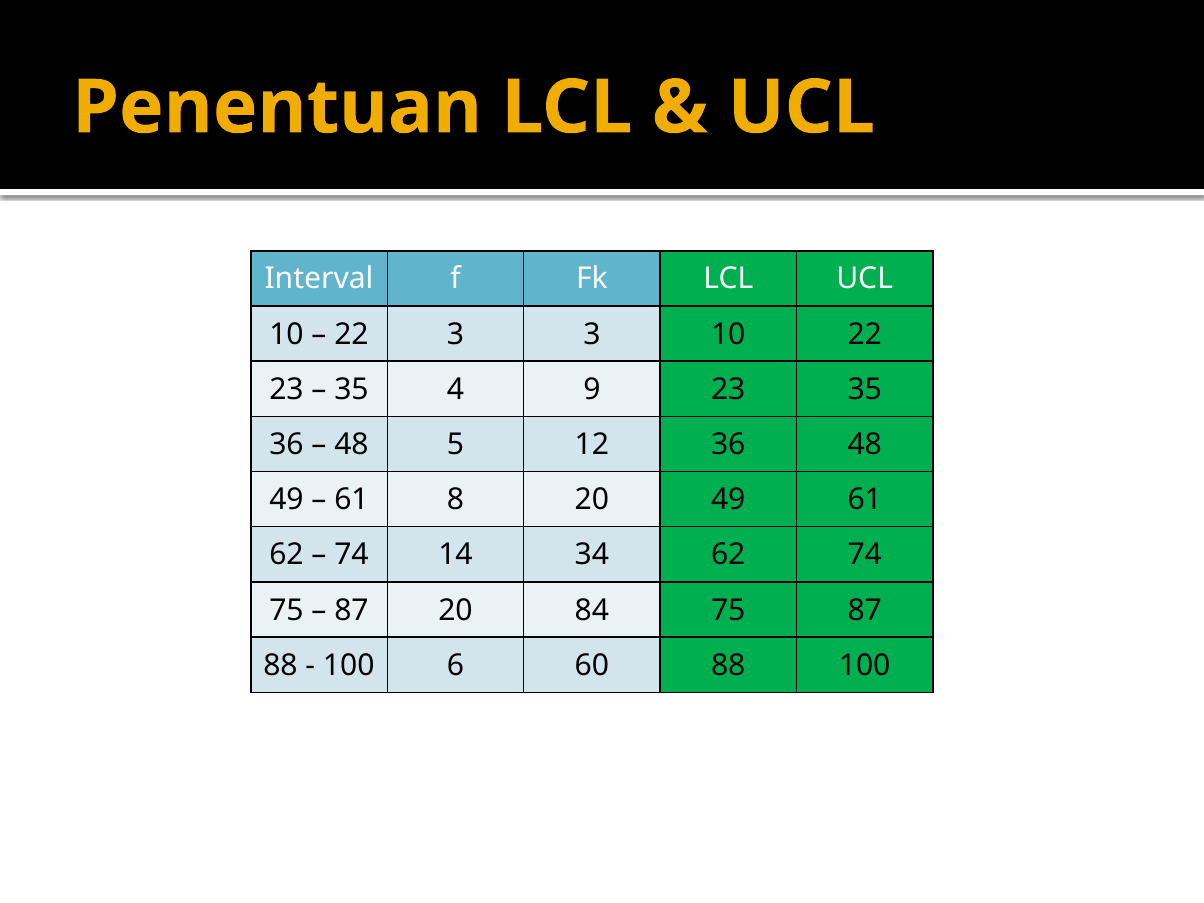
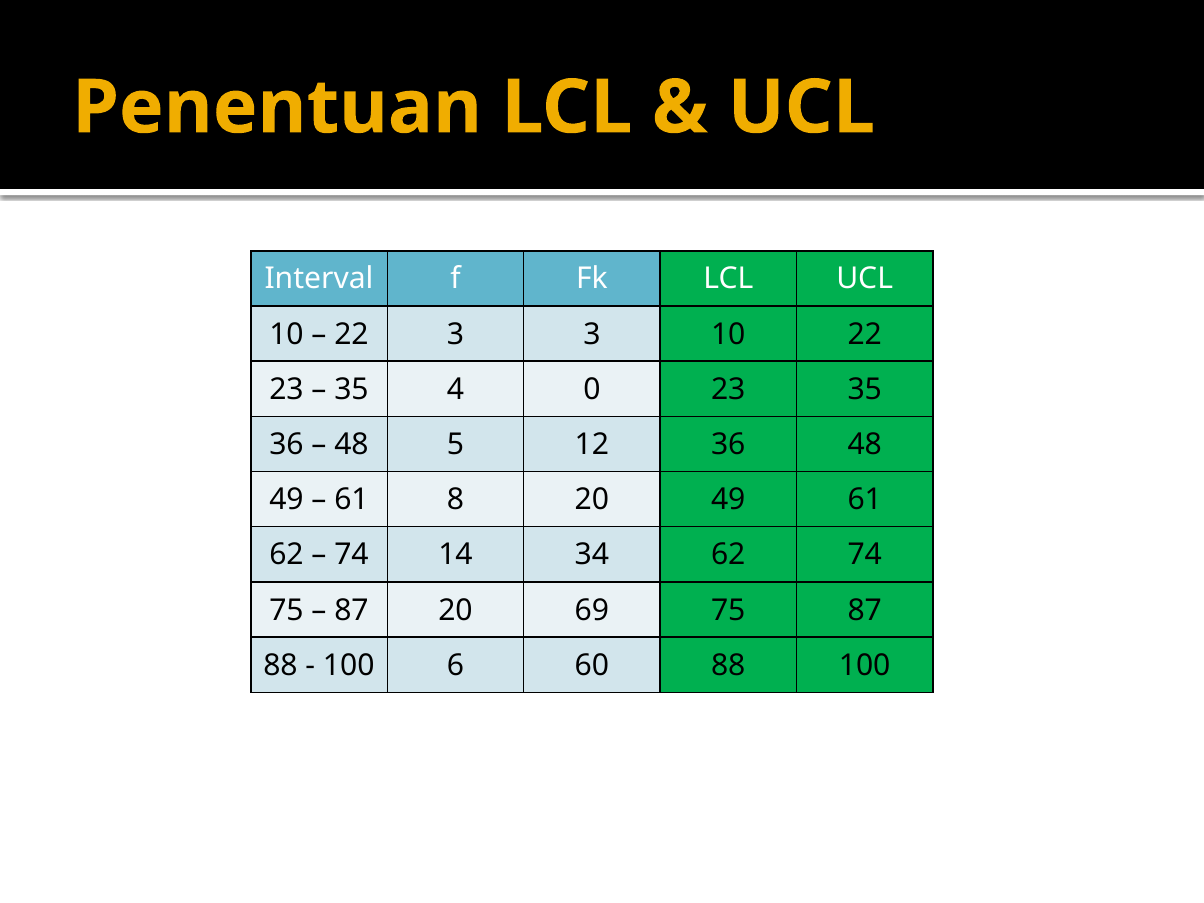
9: 9 -> 0
84: 84 -> 69
